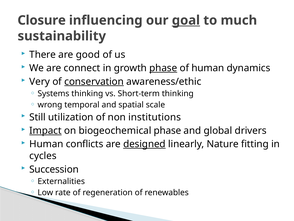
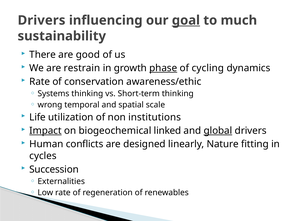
Closure at (42, 20): Closure -> Drivers
connect: connect -> restrain
of human: human -> cycling
Very at (40, 81): Very -> Rate
conservation underline: present -> none
Still: Still -> Life
biogeochemical phase: phase -> linked
global underline: none -> present
designed underline: present -> none
